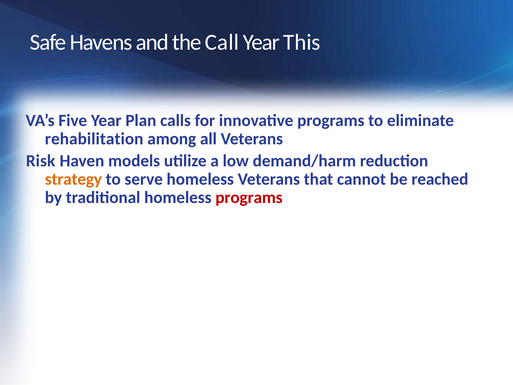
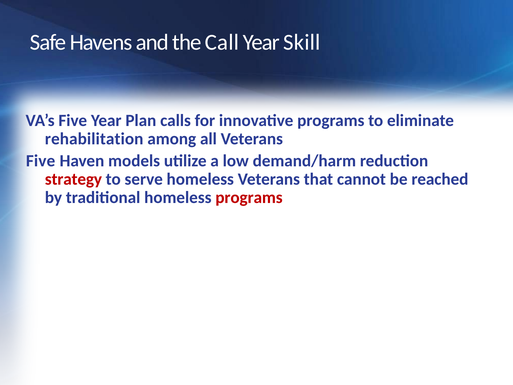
This: This -> Skill
Risk at (41, 161): Risk -> Five
strategy colour: orange -> red
